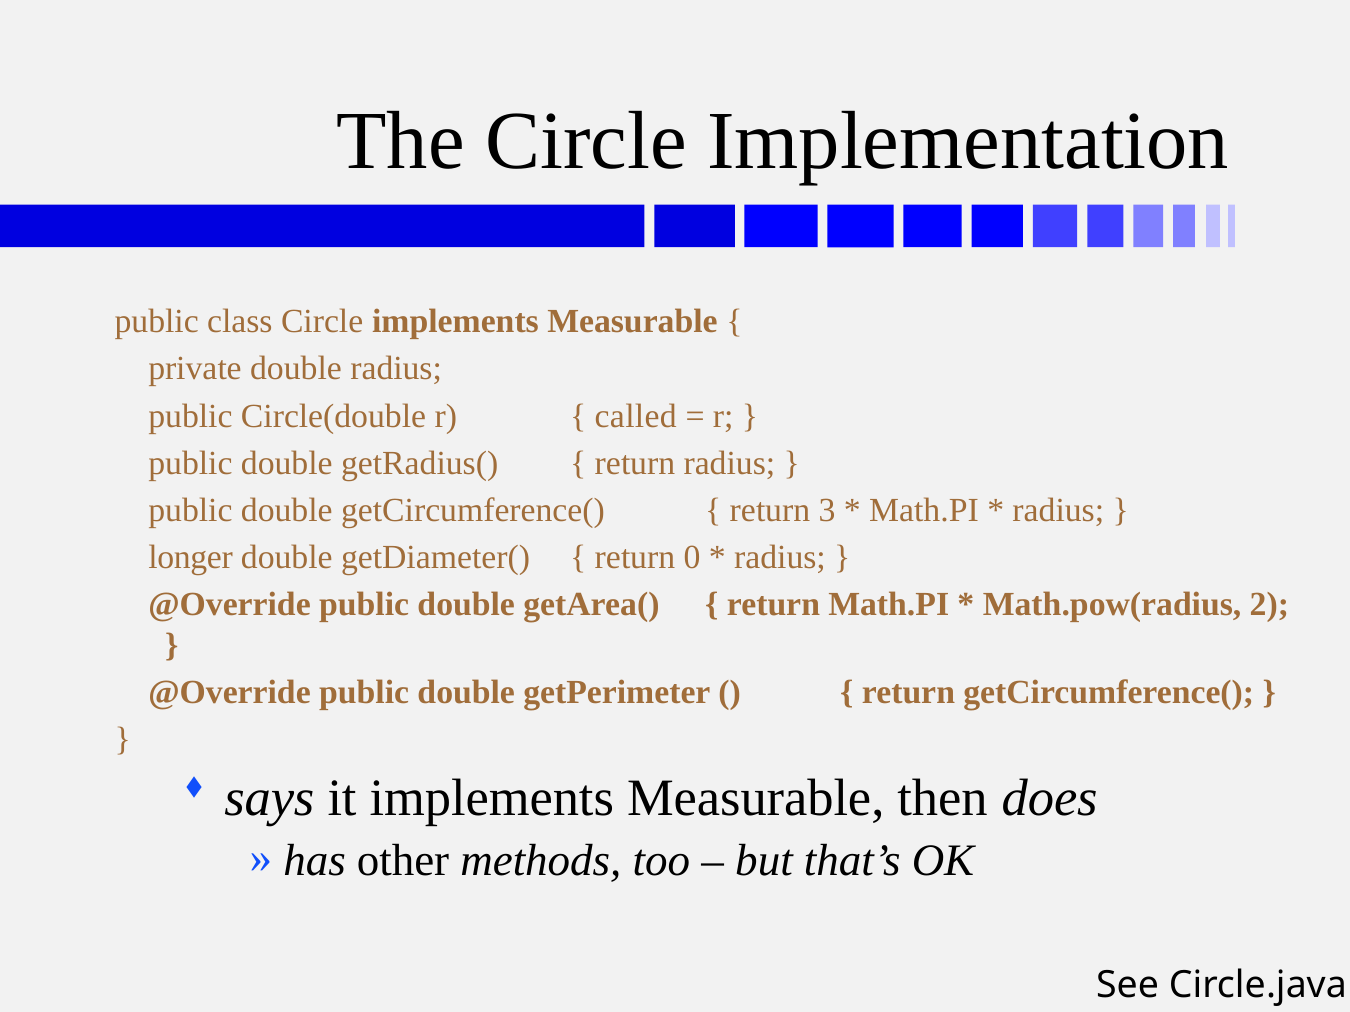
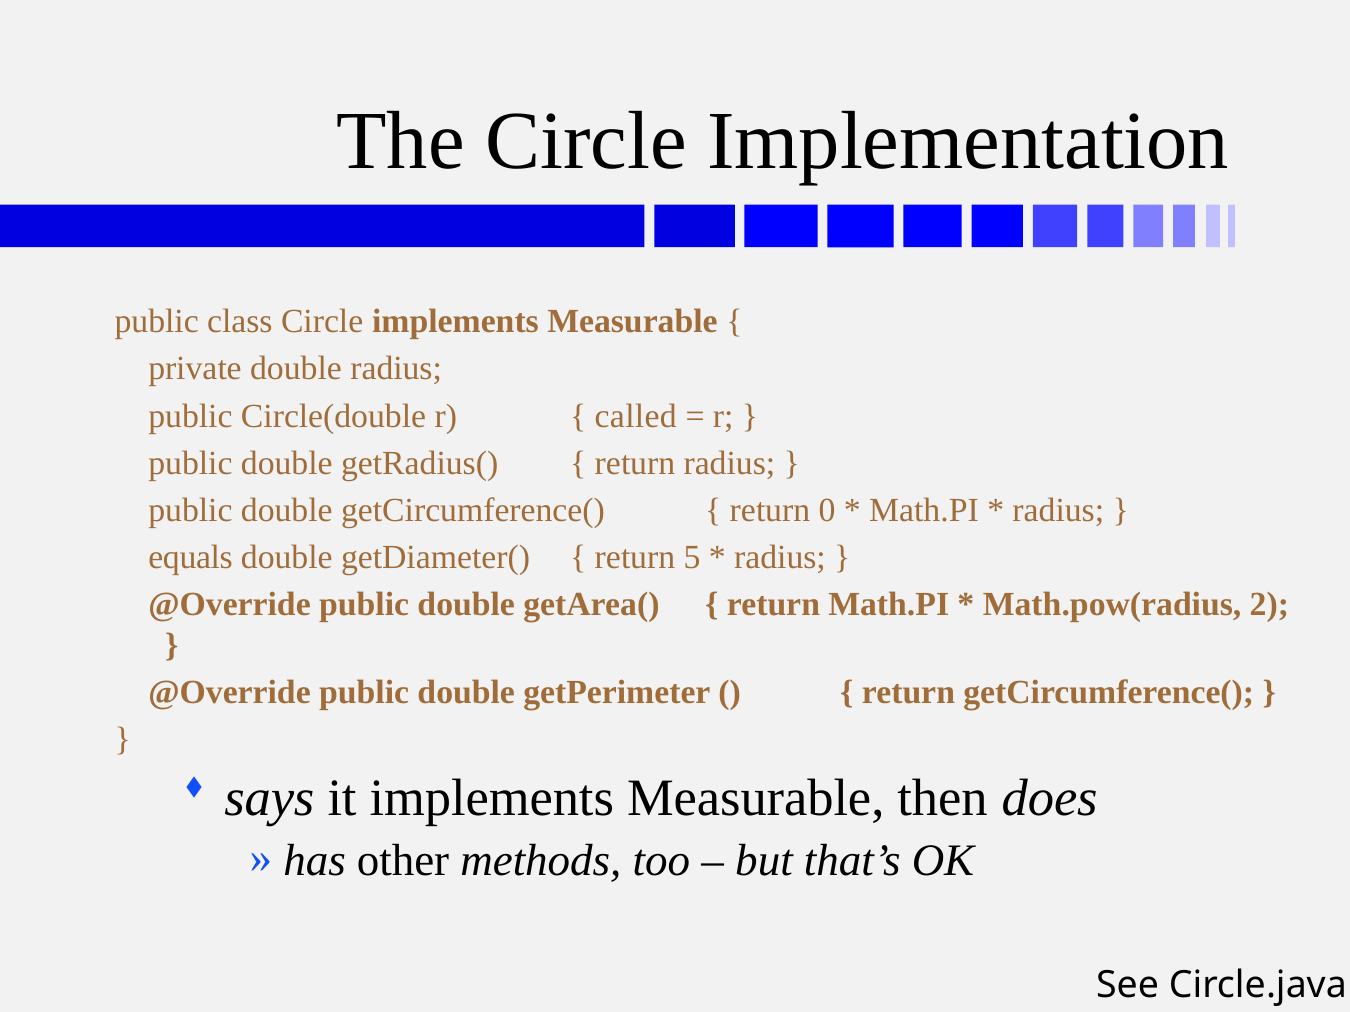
3: 3 -> 0
longer: longer -> equals
0: 0 -> 5
